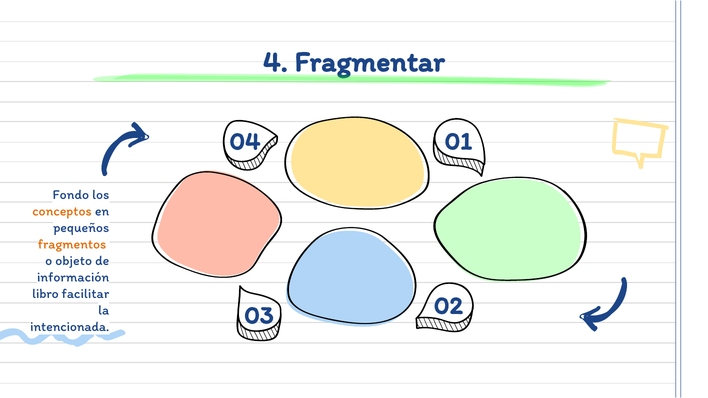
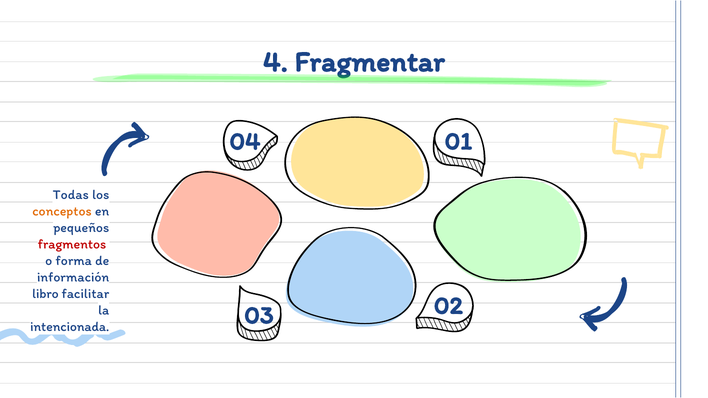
Fondo: Fondo -> Todas
fragmentos colour: orange -> red
objeto: objeto -> forma
